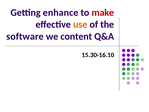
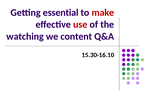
enhance: enhance -> essential
use colour: orange -> red
software: software -> watching
